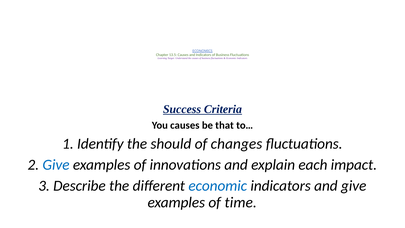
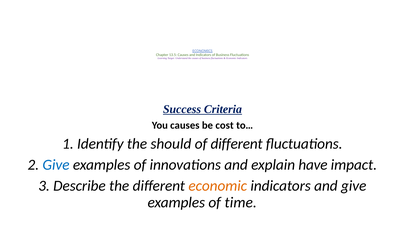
that: that -> cost
of changes: changes -> different
each: each -> have
economic at (218, 186) colour: blue -> orange
